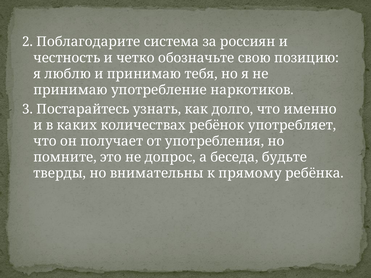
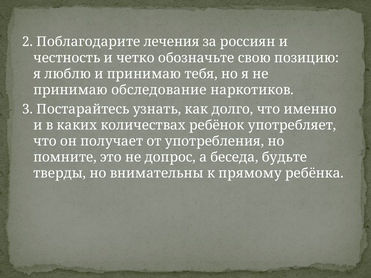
система: система -> лечения
употребление: употребление -> обследование
